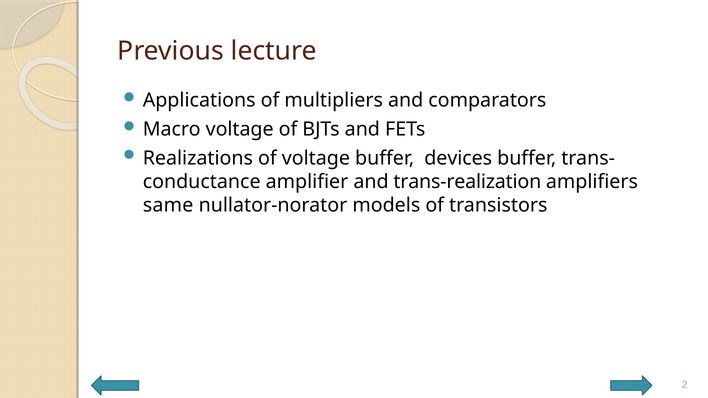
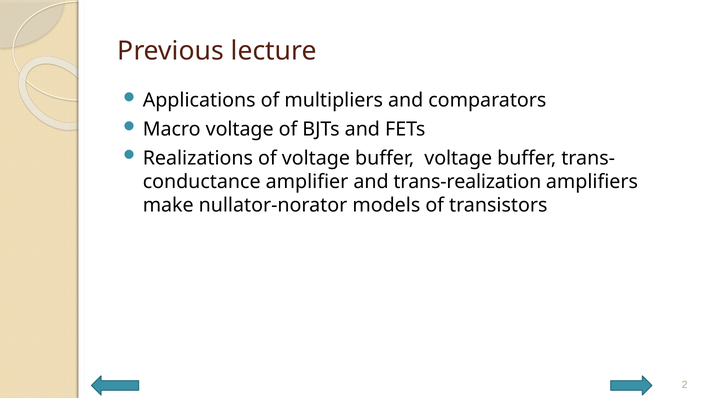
buffer devices: devices -> voltage
same: same -> make
